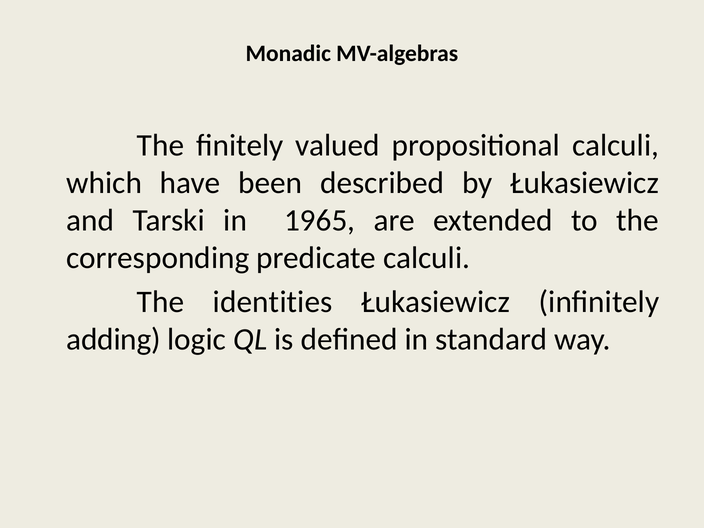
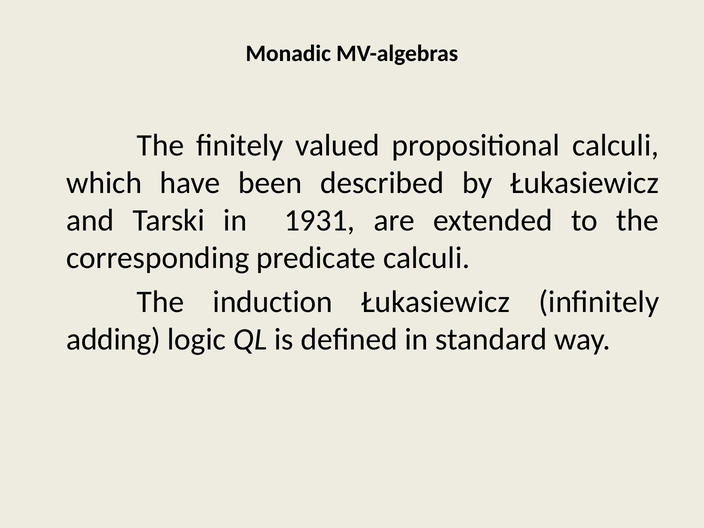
1965: 1965 -> 1931
identities: identities -> induction
